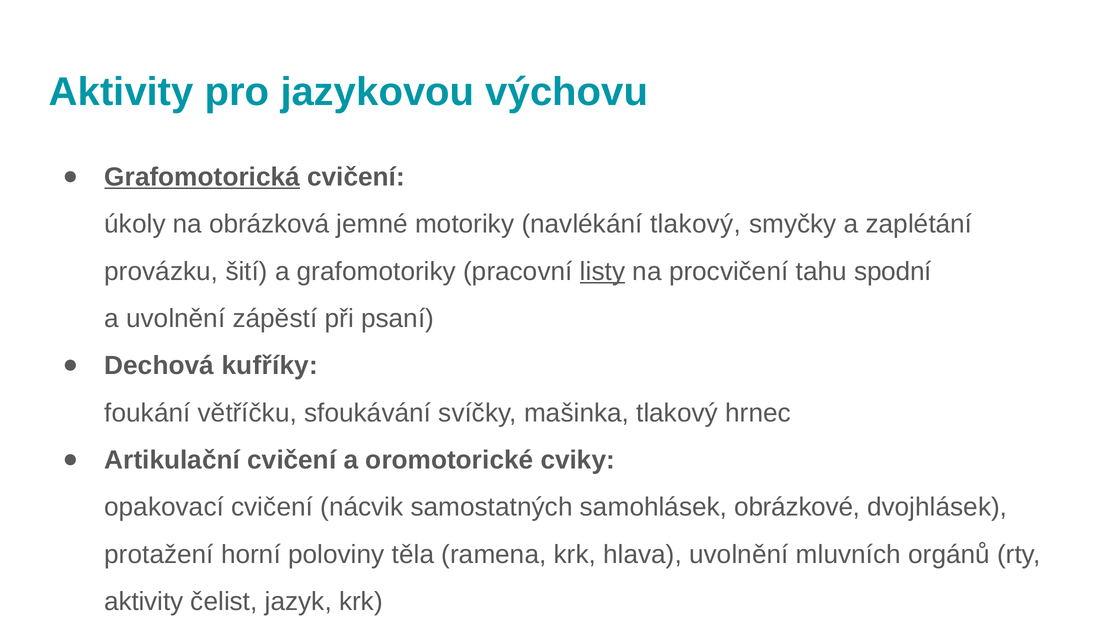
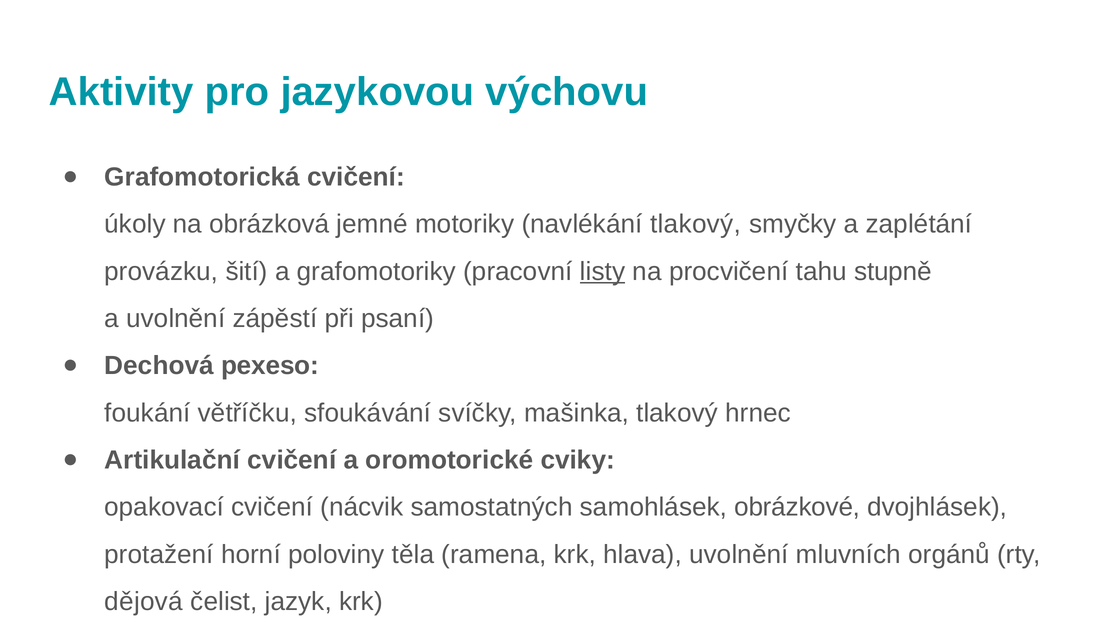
Grafomotorická underline: present -> none
spodní: spodní -> stupně
kufříky: kufříky -> pexeso
aktivity at (144, 602): aktivity -> dějová
